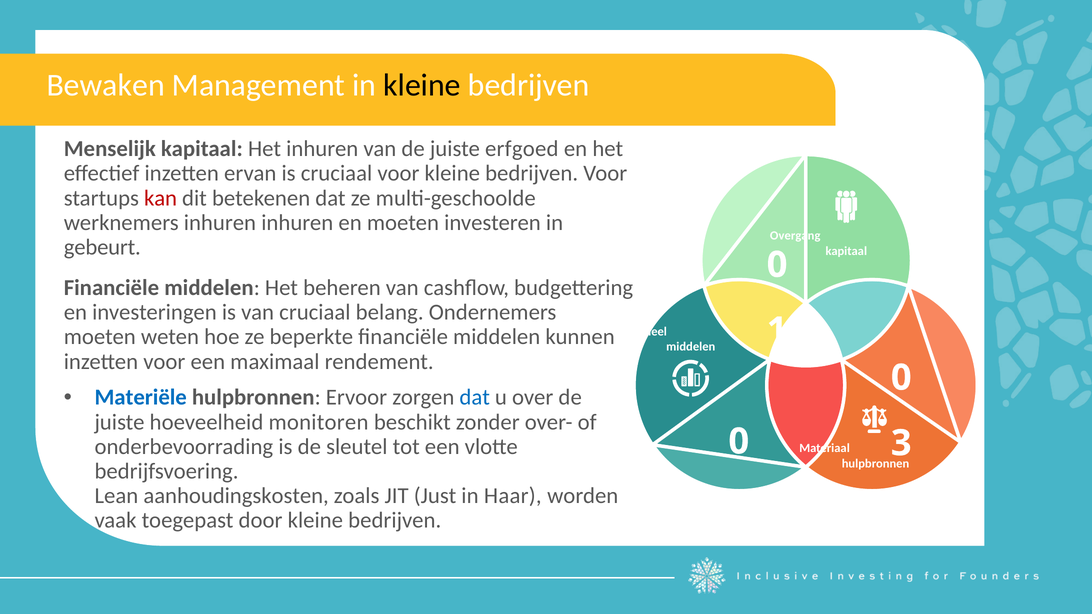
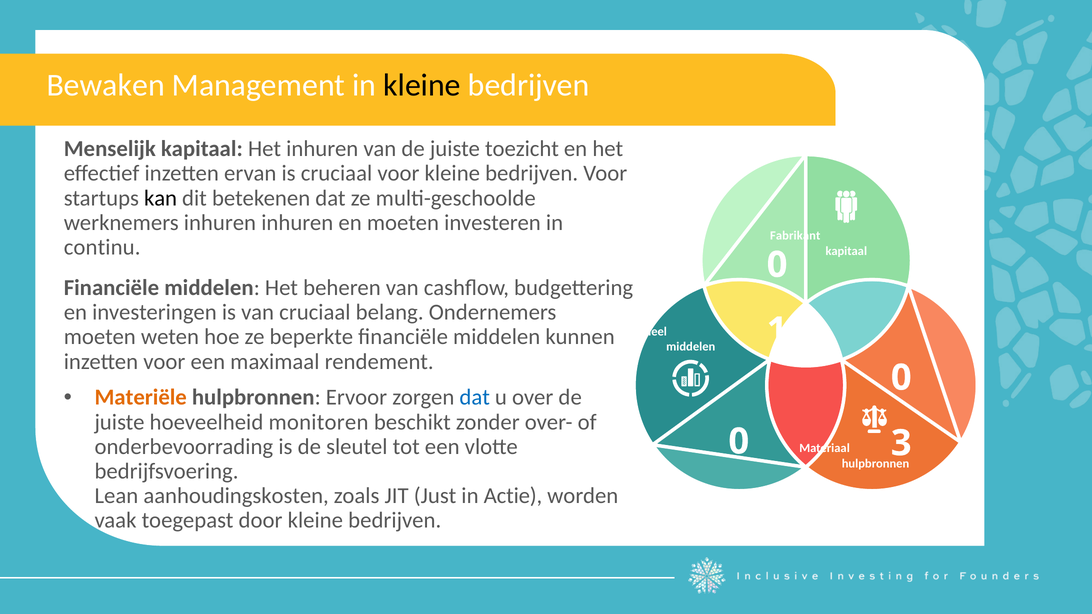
erfgoed: erfgoed -> toezicht
kan colour: red -> black
Overgang: Overgang -> Fabrikant
gebeurt: gebeurt -> continu
Materiële colour: blue -> orange
Haar: Haar -> Actie
